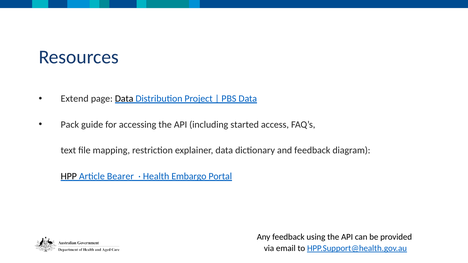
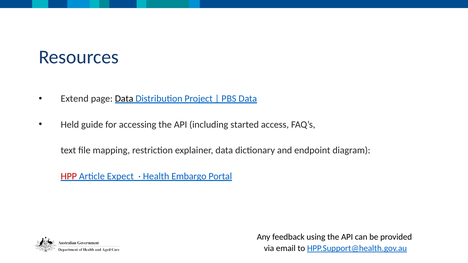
Pack: Pack -> Held
and feedback: feedback -> endpoint
HPP colour: black -> red
Bearer: Bearer -> Expect
